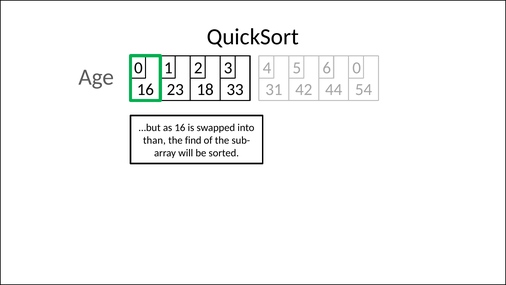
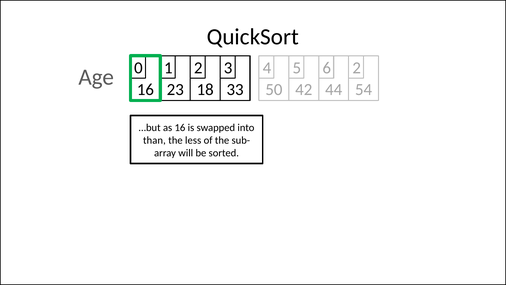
6 0: 0 -> 2
31: 31 -> 50
find: find -> less
